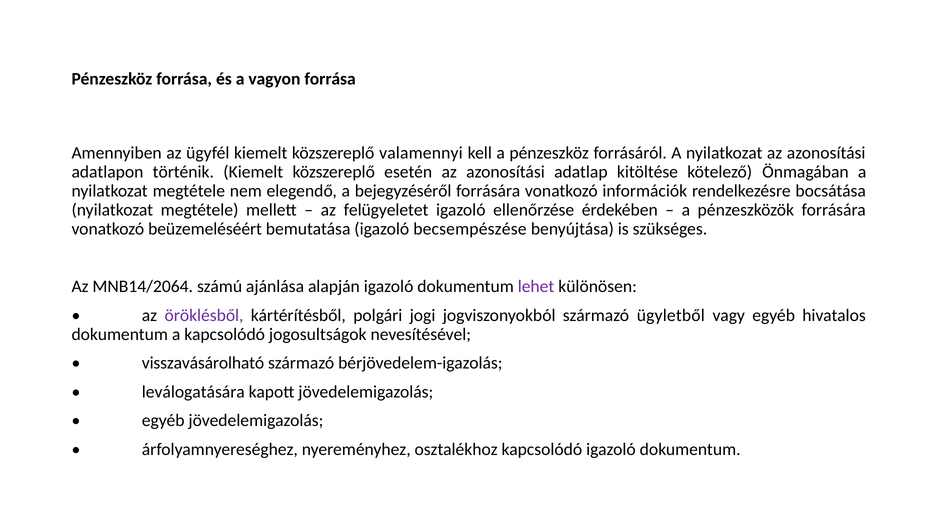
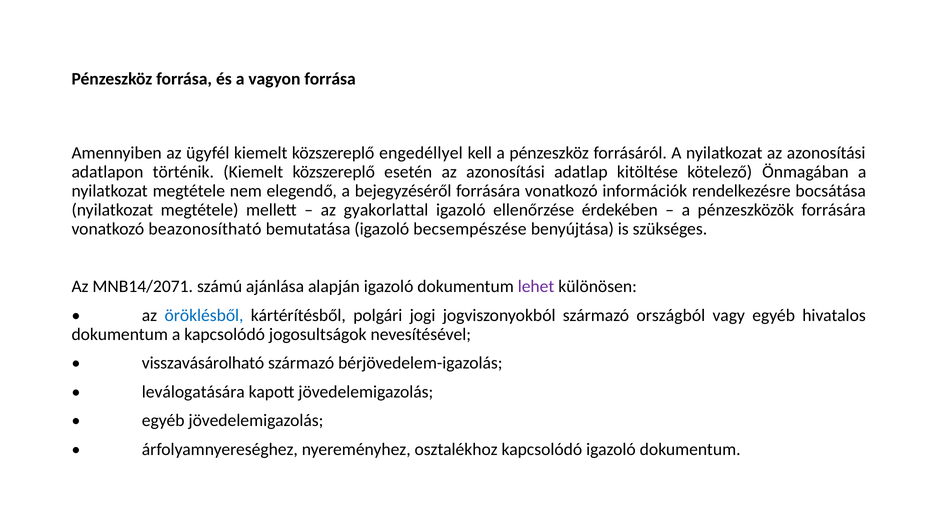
valamennyi: valamennyi -> engedéllyel
felügyeletet: felügyeletet -> gyakorlattal
beüzemeléséért: beüzemeléséért -> beazonosítható
MNB14/2064: MNB14/2064 -> MNB14/2071
öröklésből colour: purple -> blue
ügyletből: ügyletből -> országból
